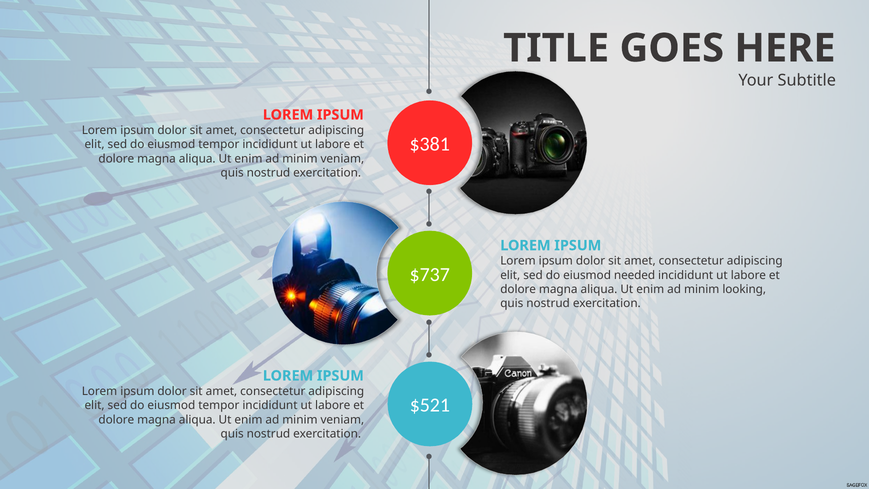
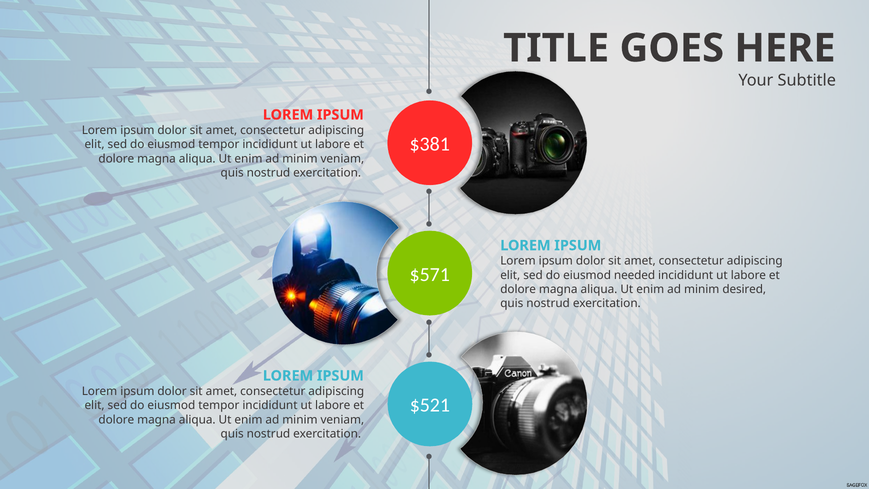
$737: $737 -> $571
looking: looking -> desired
